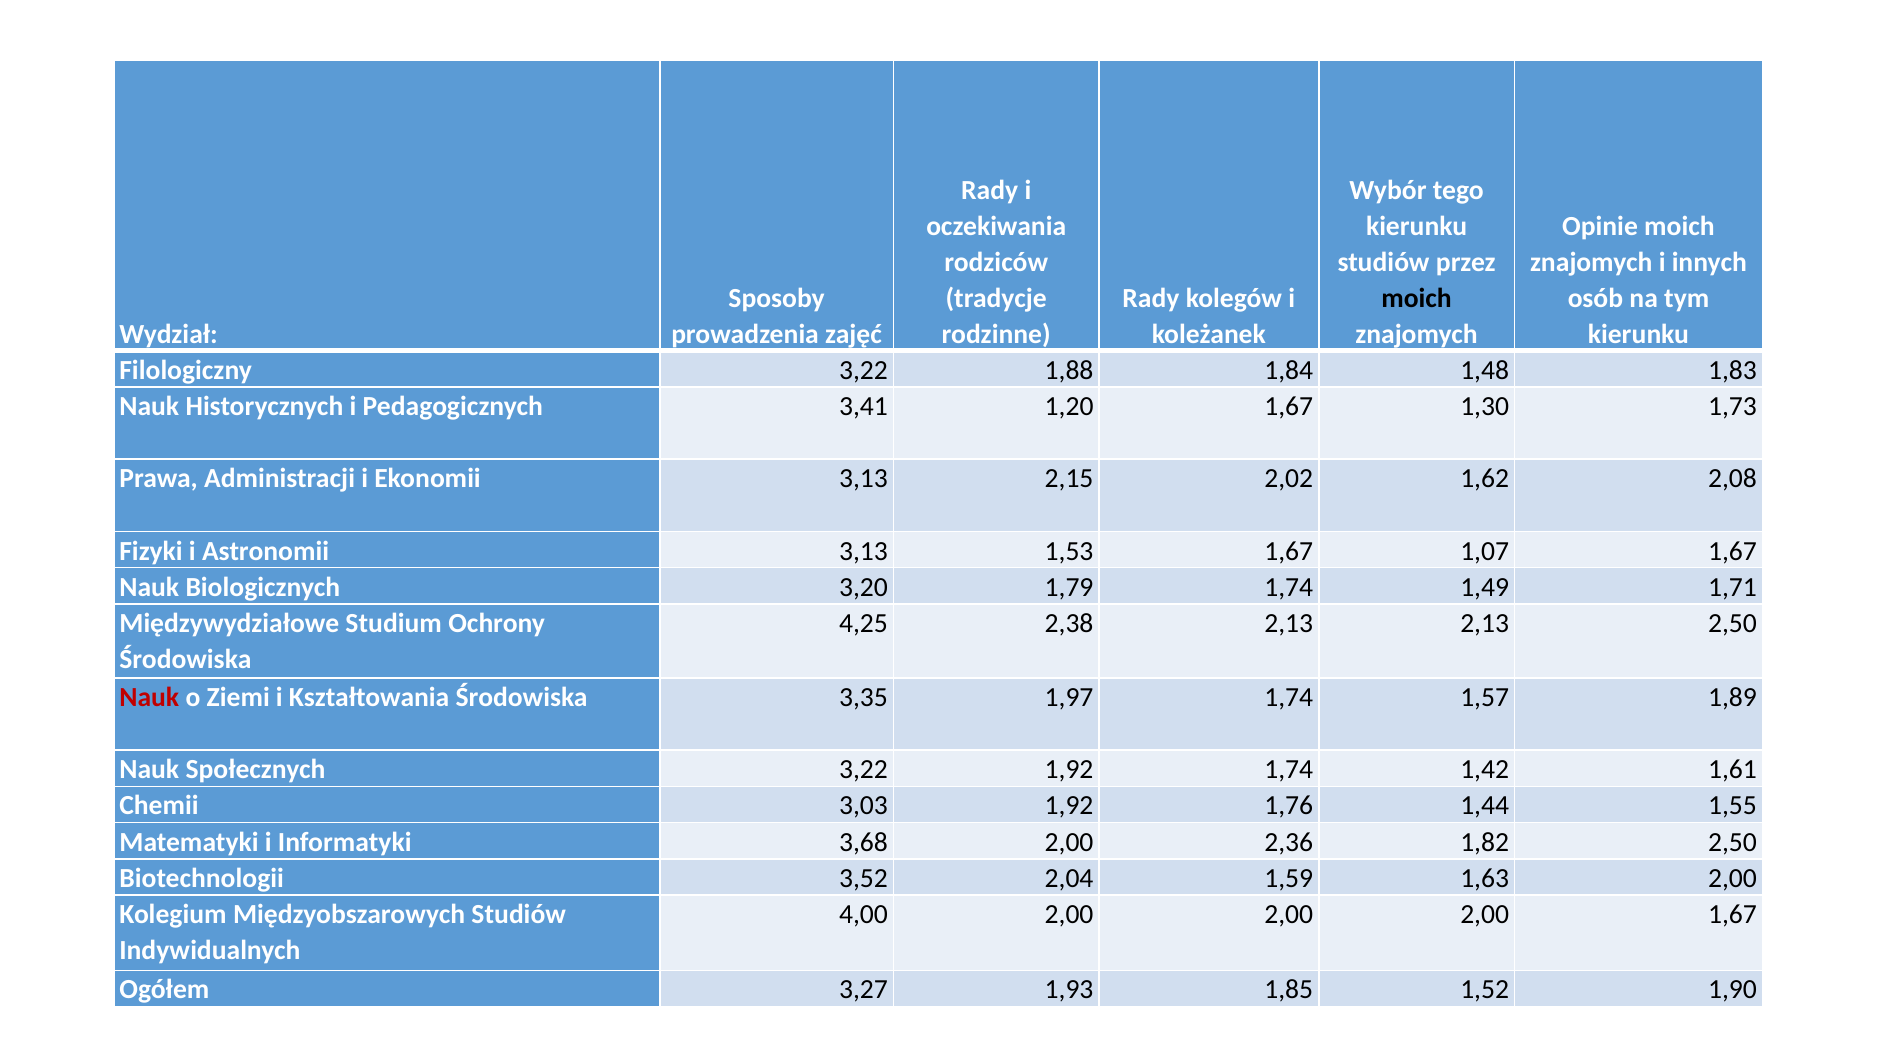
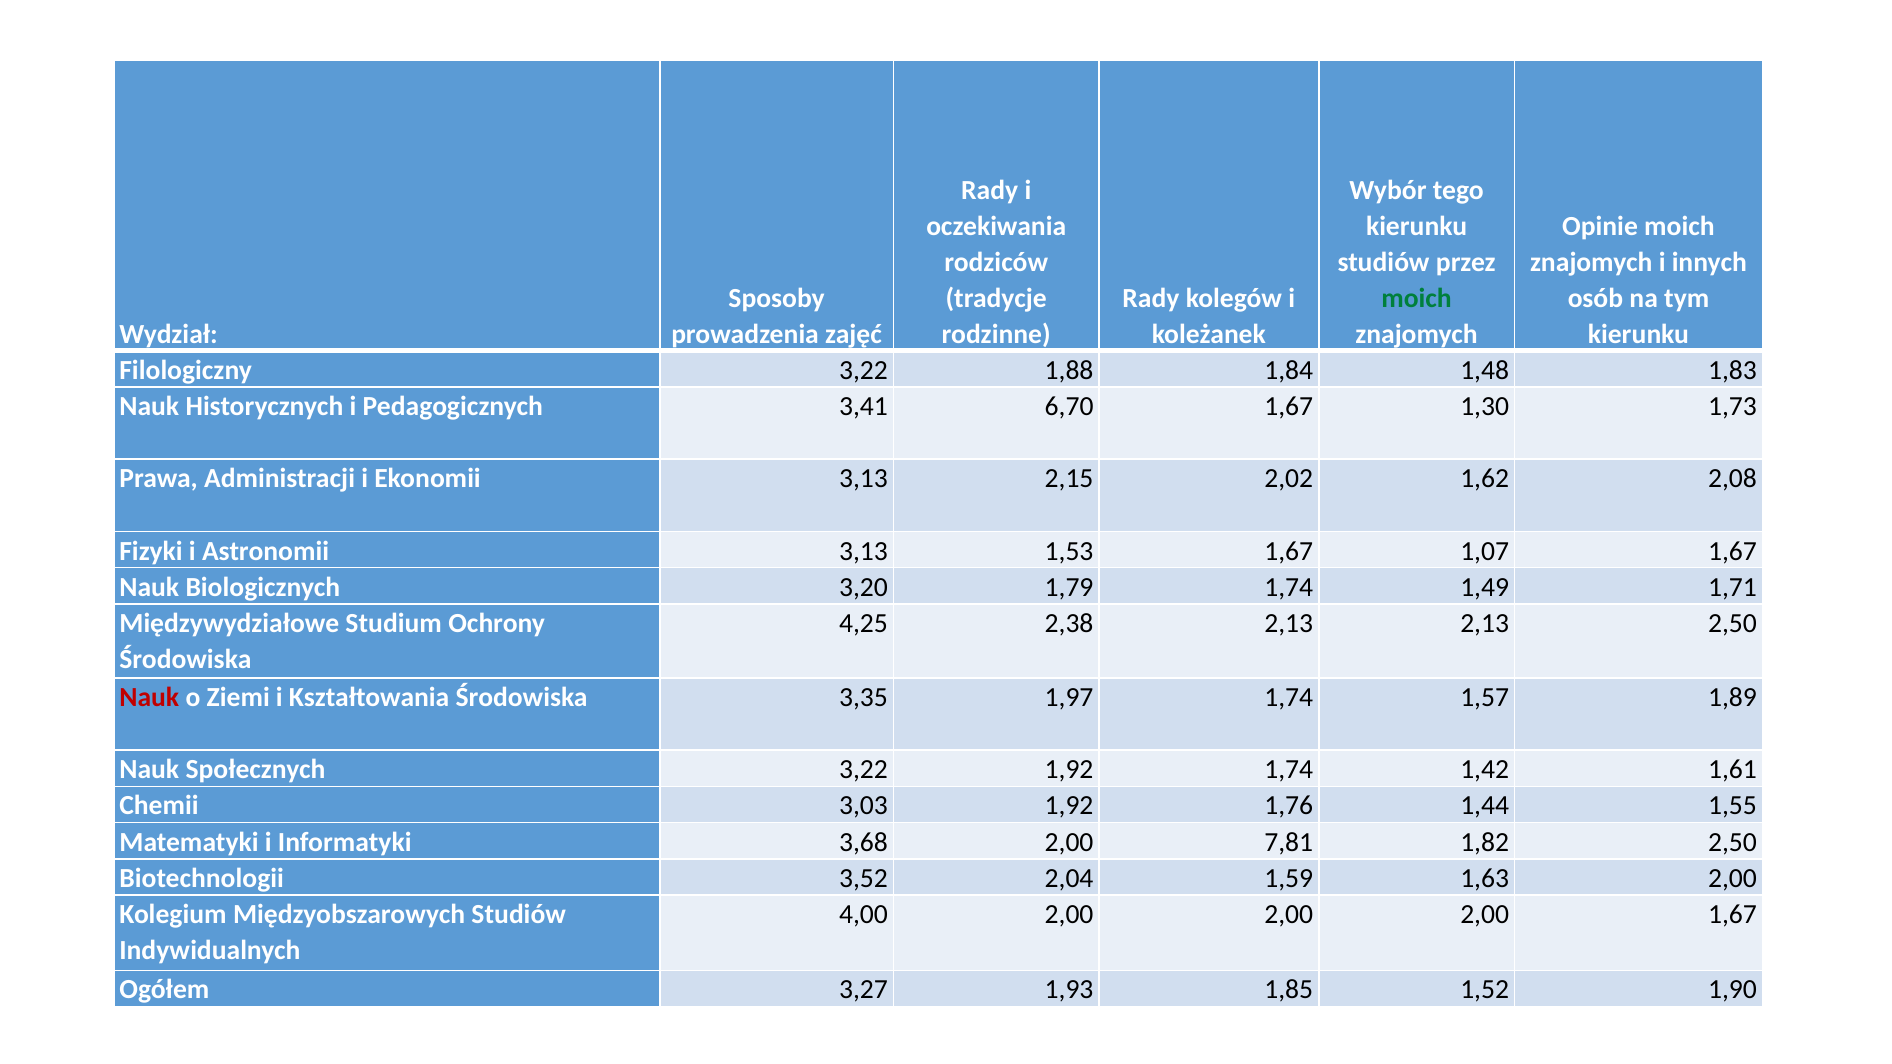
moich at (1417, 299) colour: black -> green
1,20: 1,20 -> 6,70
2,36: 2,36 -> 7,81
